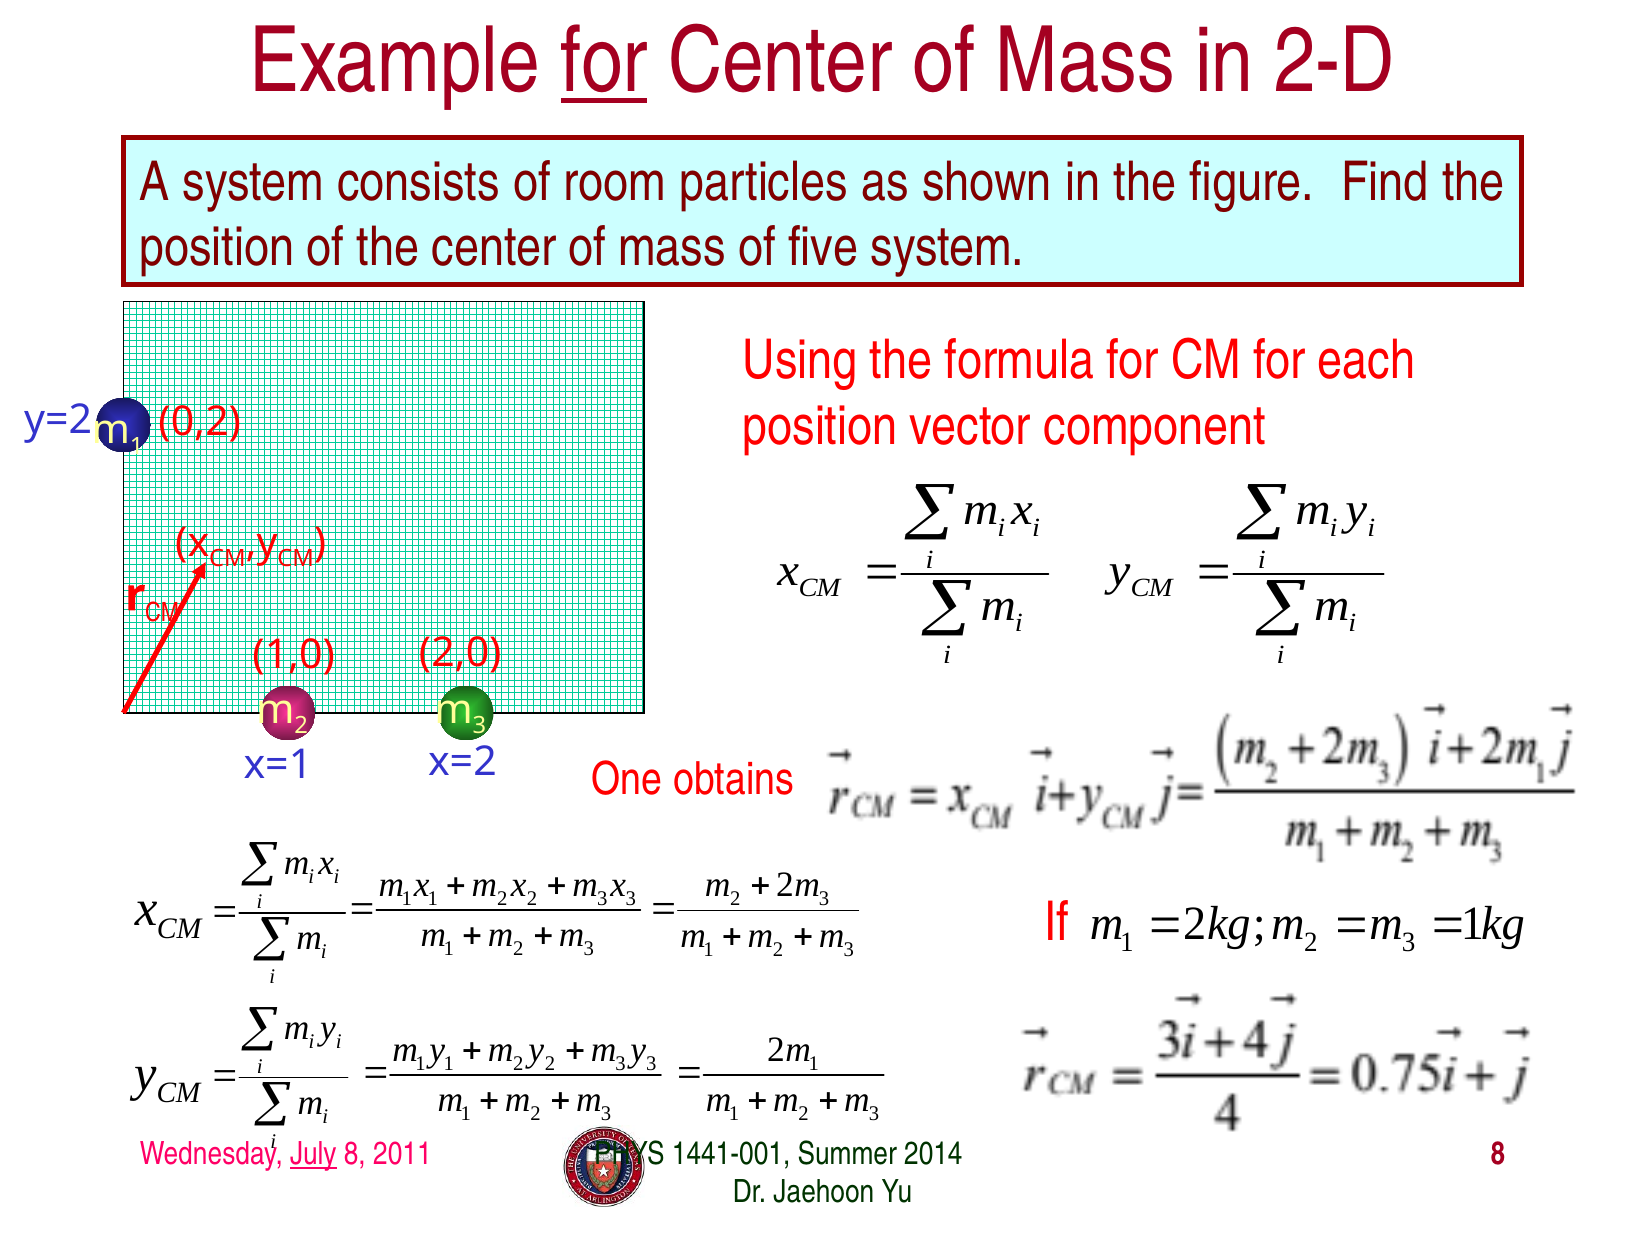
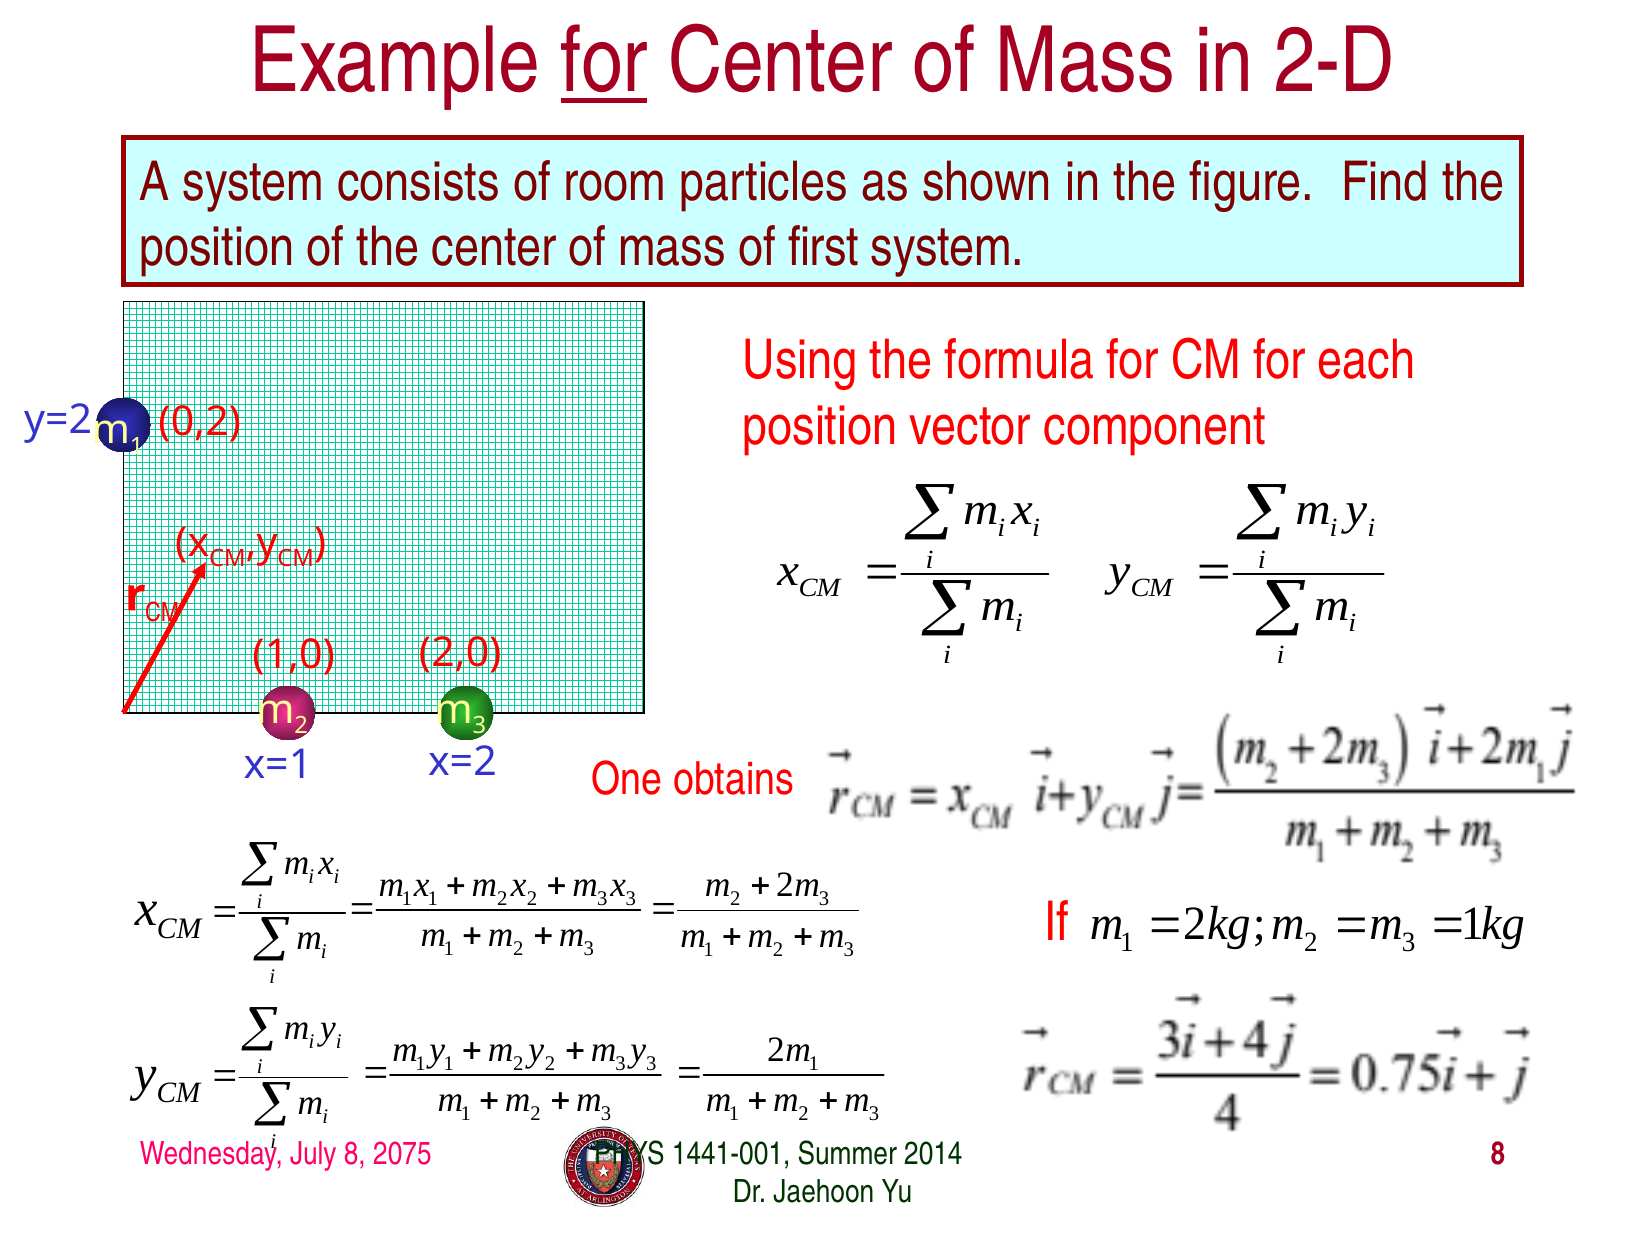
five: five -> first
July underline: present -> none
2011: 2011 -> 2075
